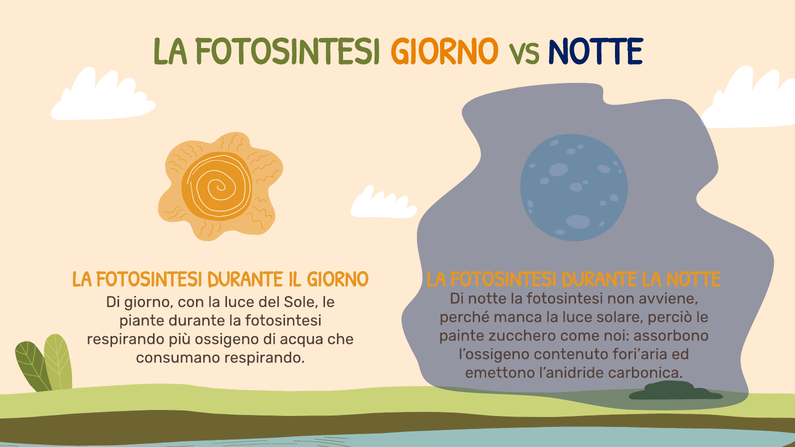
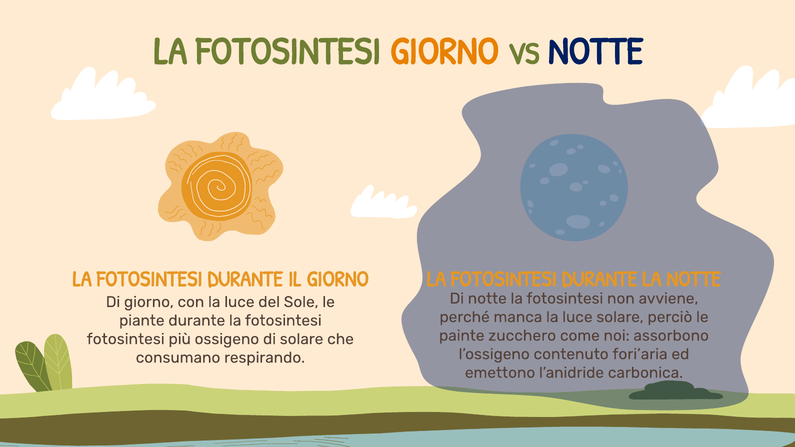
respirando at (126, 339): respirando -> fotosintesi
di acqua: acqua -> solare
